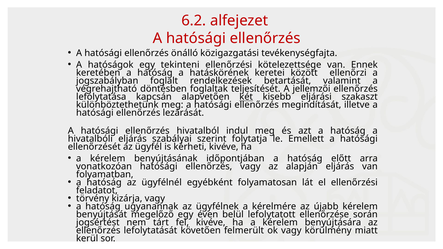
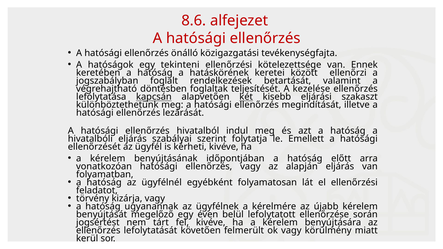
6.2: 6.2 -> 8.6
jellemzői: jellemzői -> kezelése
kapcsán underline: none -> present
